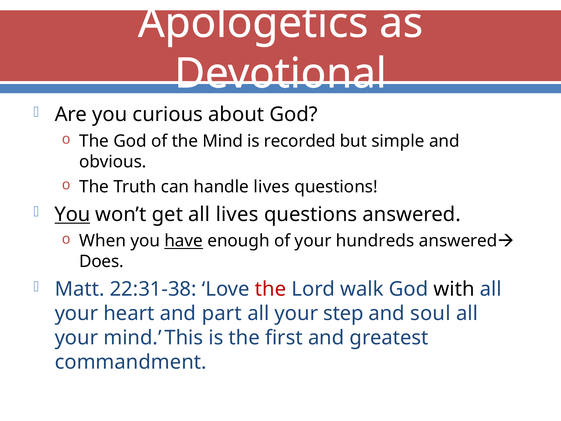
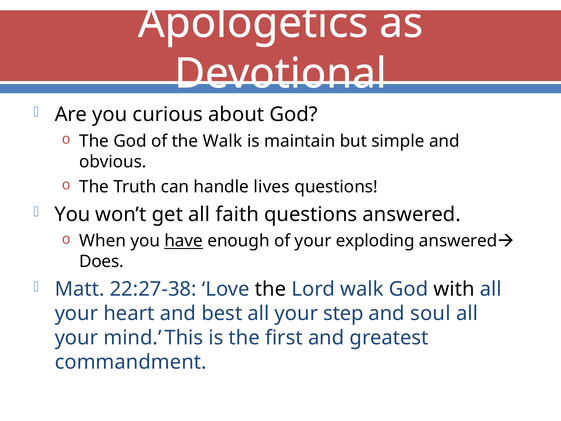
the Mind: Mind -> Walk
recorded: recorded -> maintain
You at (72, 214) underline: present -> none
all lives: lives -> faith
hundreds: hundreds -> exploding
22:31-38: 22:31-38 -> 22:27-38
the at (271, 289) colour: red -> black
part: part -> best
